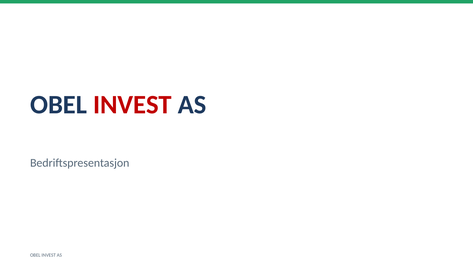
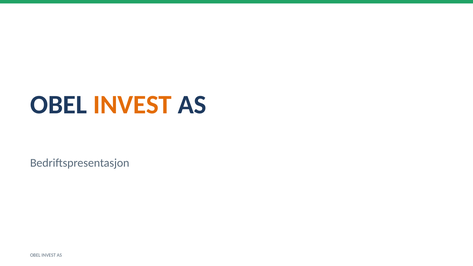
INVEST at (132, 105) colour: red -> orange
